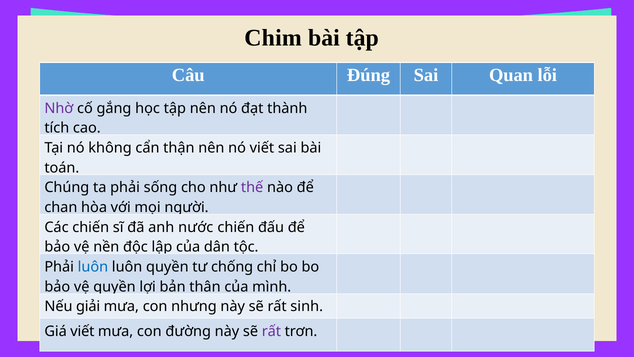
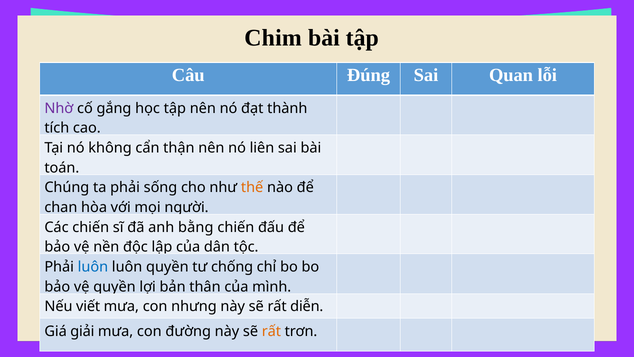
nó viết: viết -> liên
thế colour: purple -> orange
nước: nước -> bằng
giải: giải -> viết
sinh: sinh -> diễn
Giá viết: viết -> giải
rất at (271, 331) colour: purple -> orange
